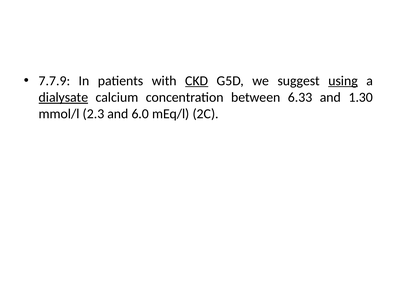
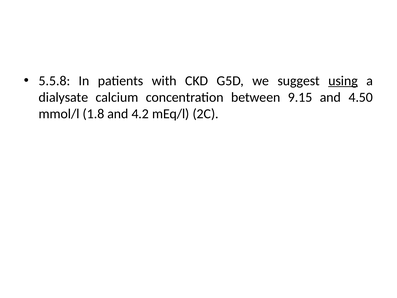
7.7.9: 7.7.9 -> 5.5.8
CKD underline: present -> none
dialysate underline: present -> none
6.33: 6.33 -> 9.15
1.30: 1.30 -> 4.50
2.3: 2.3 -> 1.8
6.0: 6.0 -> 4.2
